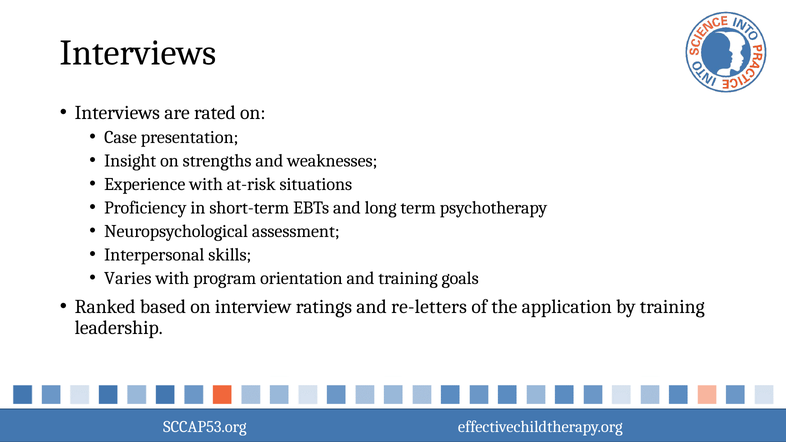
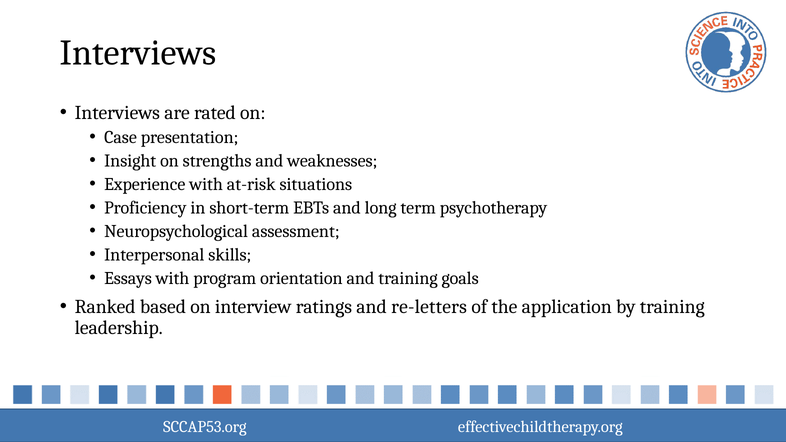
Varies: Varies -> Essays
